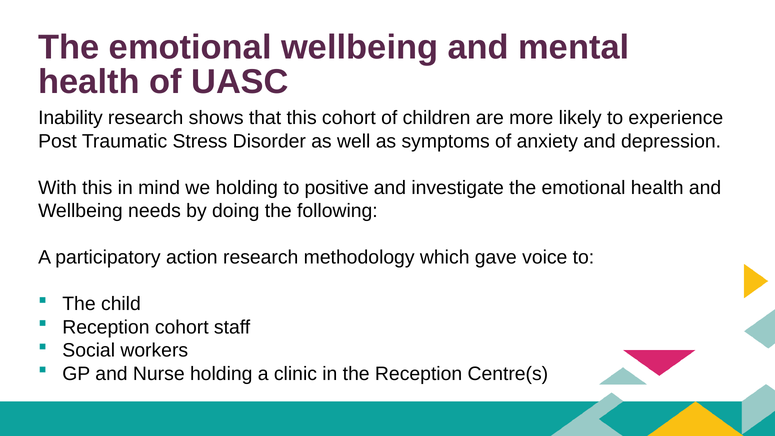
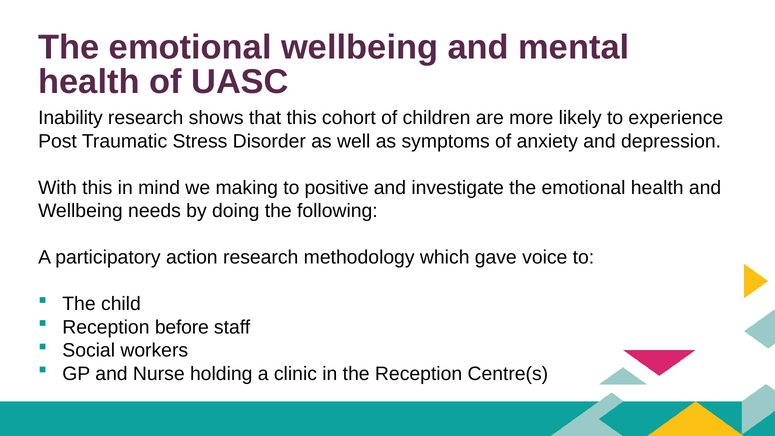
we holding: holding -> making
Reception cohort: cohort -> before
